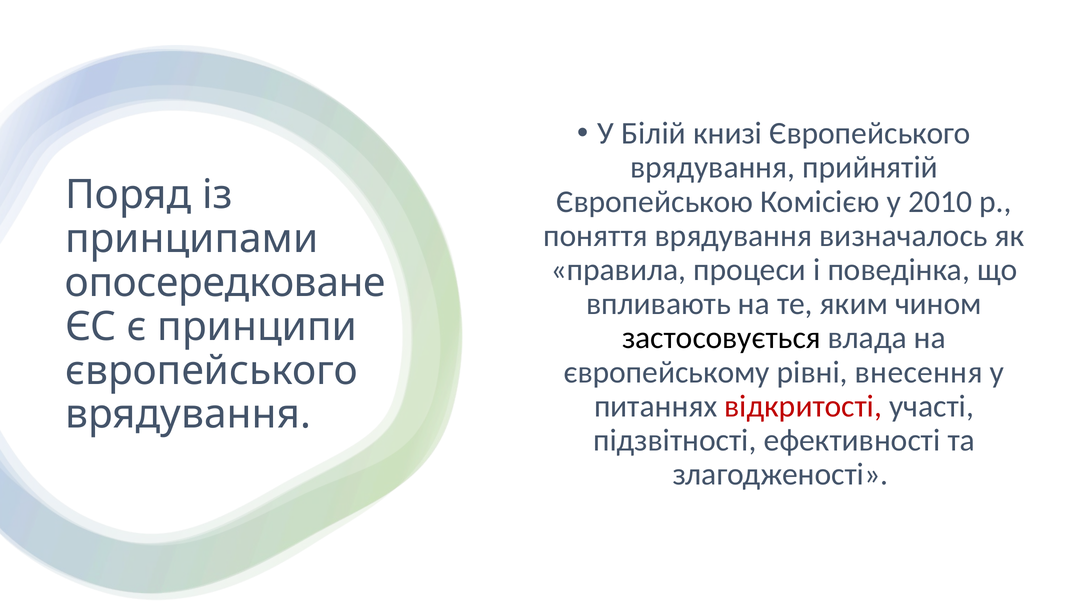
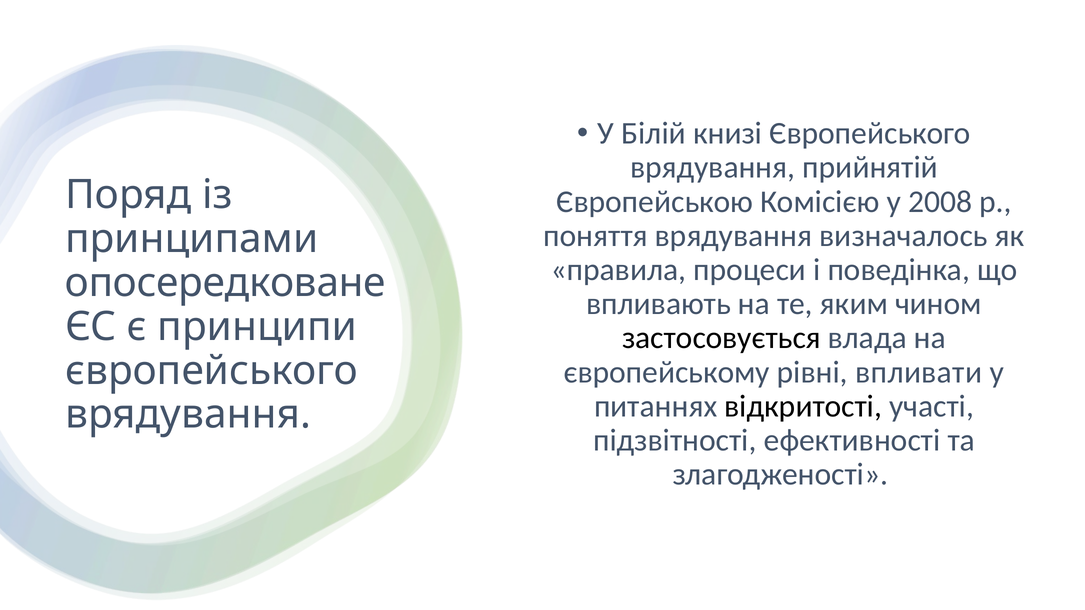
2010: 2010 -> 2008
внесення: внесення -> впливати
відкритості colour: red -> black
